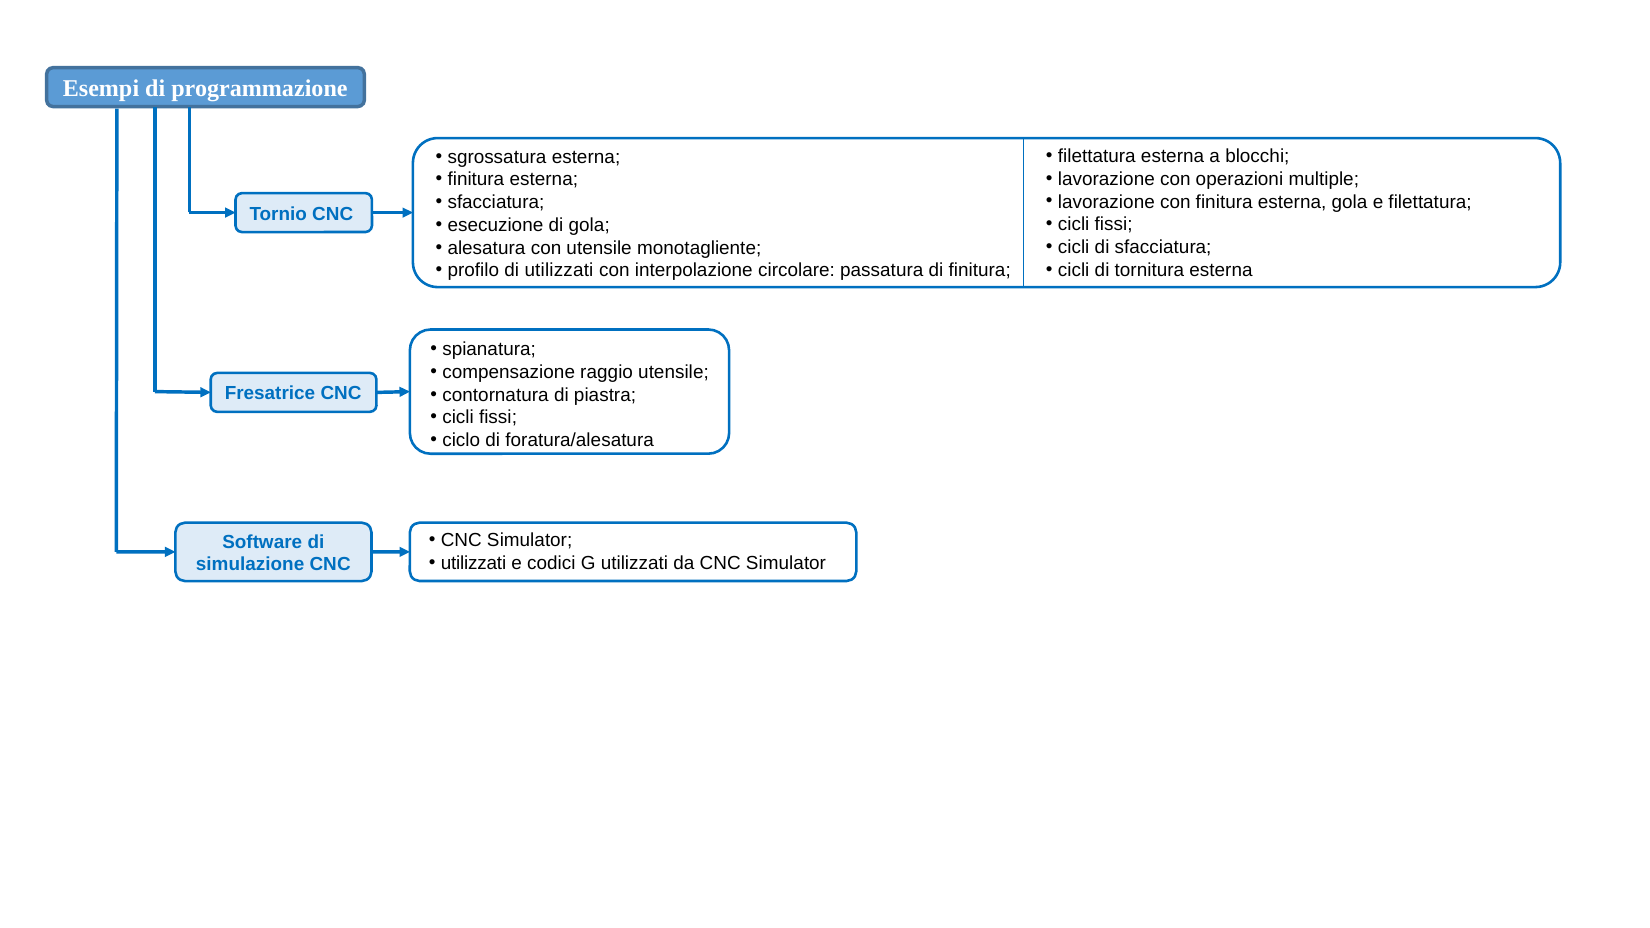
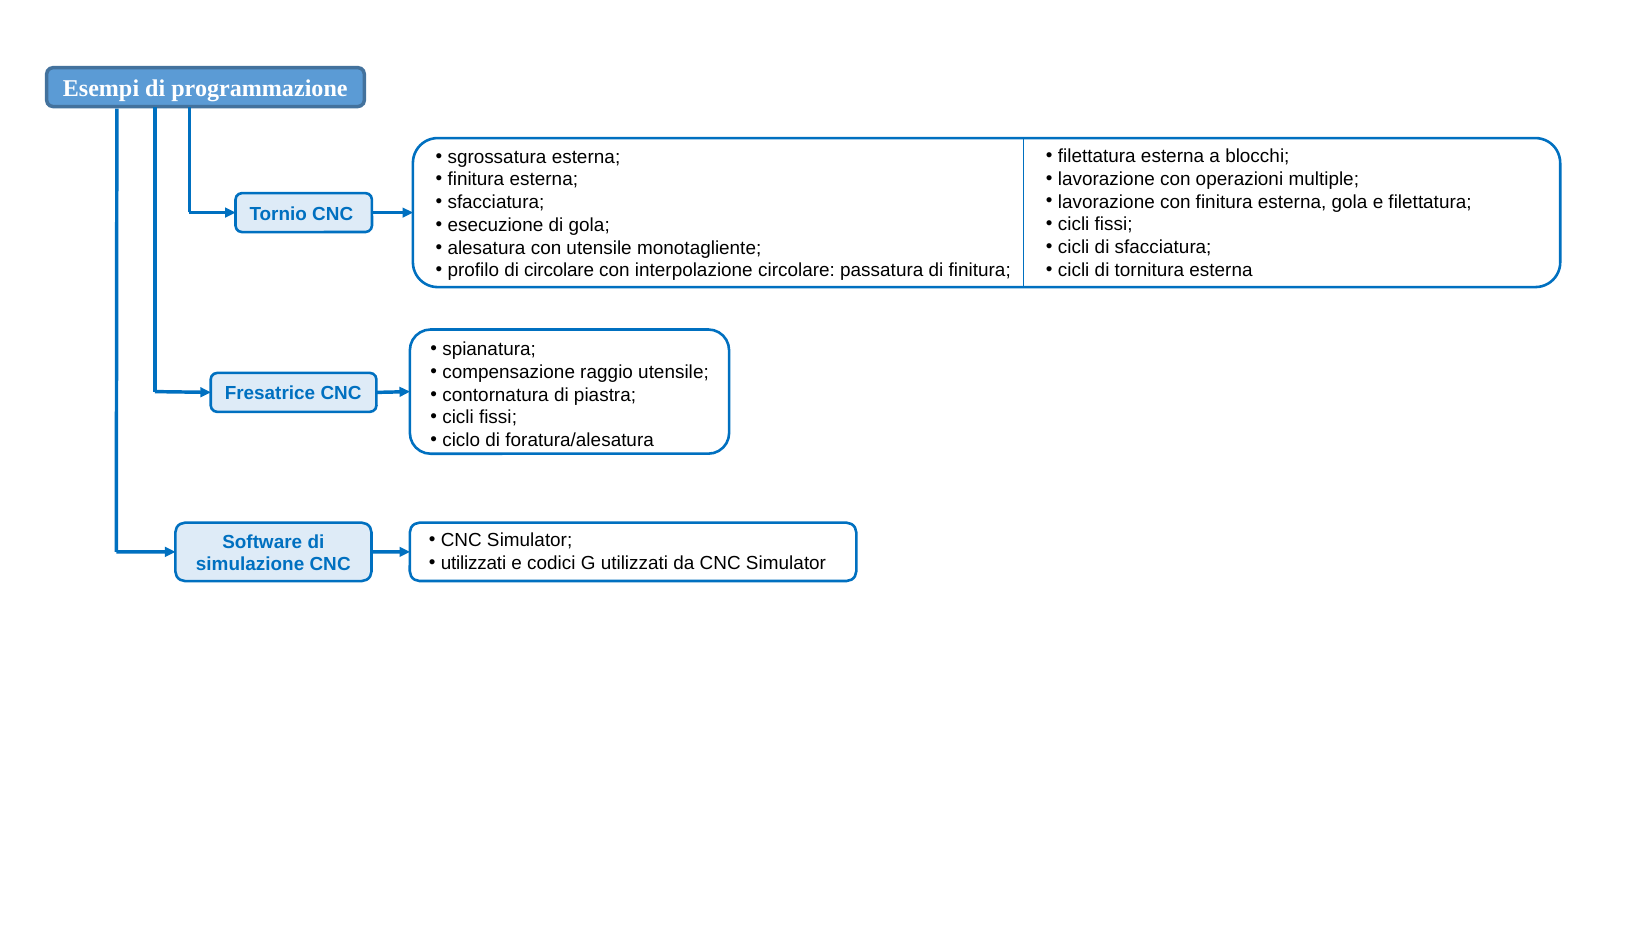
di utilizzati: utilizzati -> circolare
